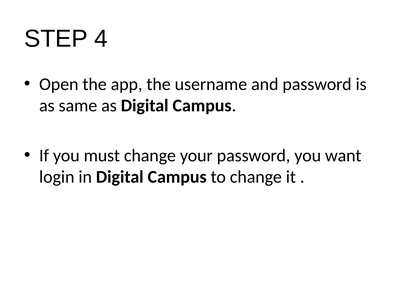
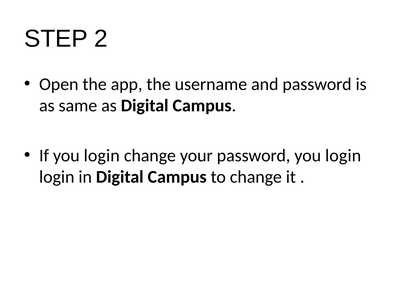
4: 4 -> 2
If you must: must -> login
password you want: want -> login
